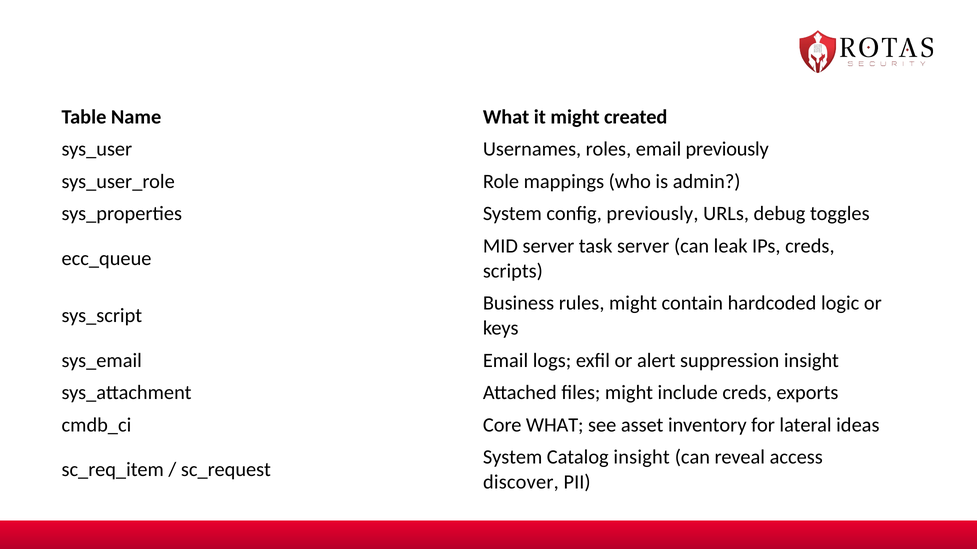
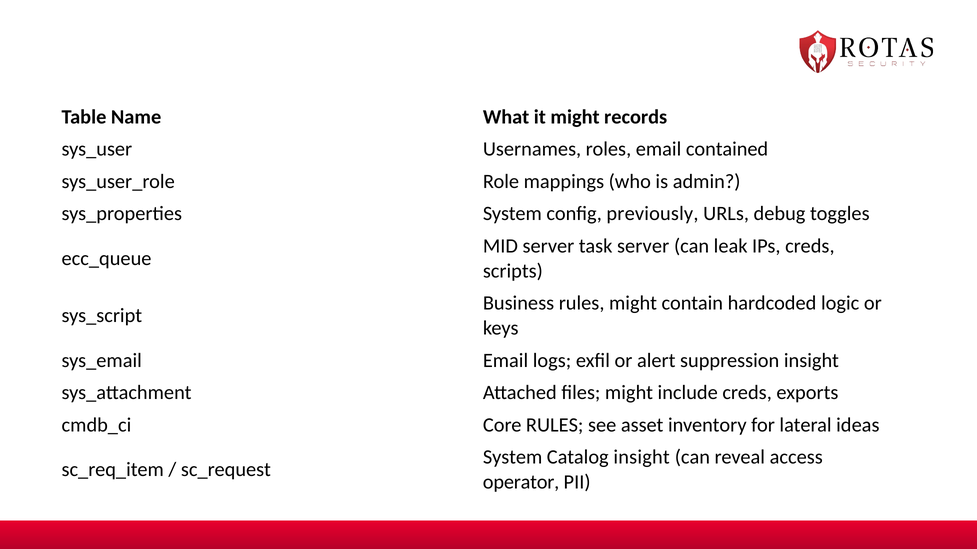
created: created -> records
email previously: previously -> contained
Core WHAT: WHAT -> RULES
discover: discover -> operator
